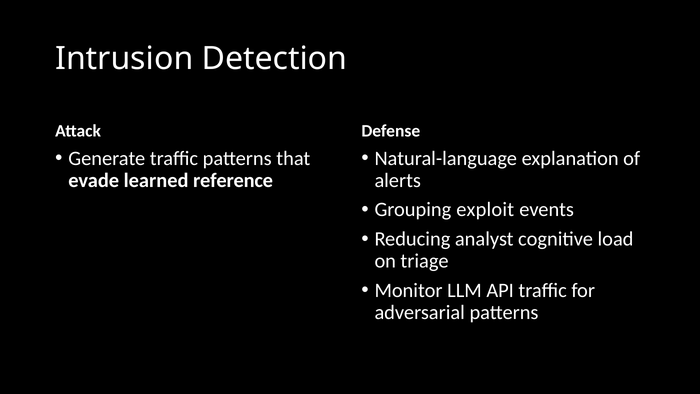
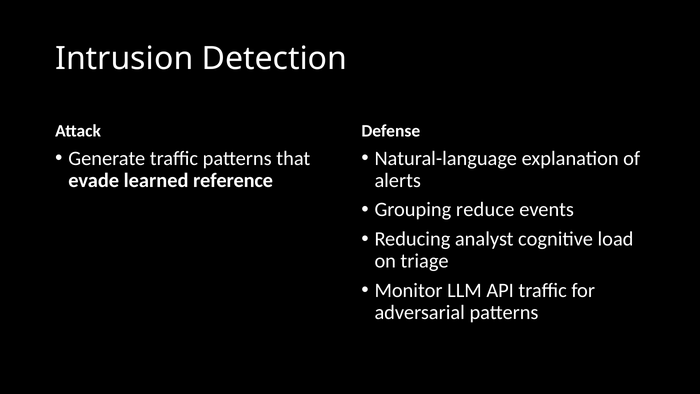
exploit: exploit -> reduce
